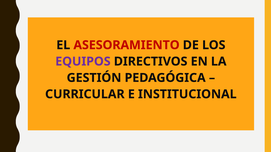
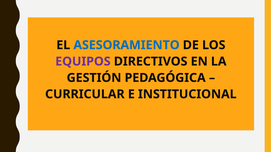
ASESORAMIENTO colour: red -> blue
